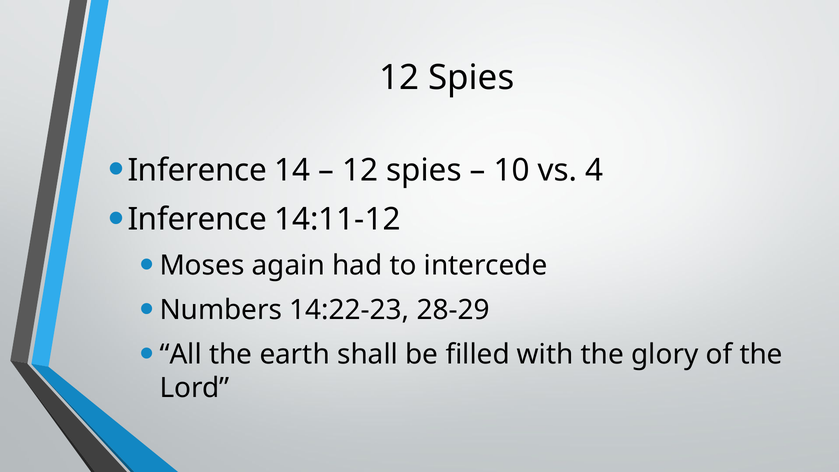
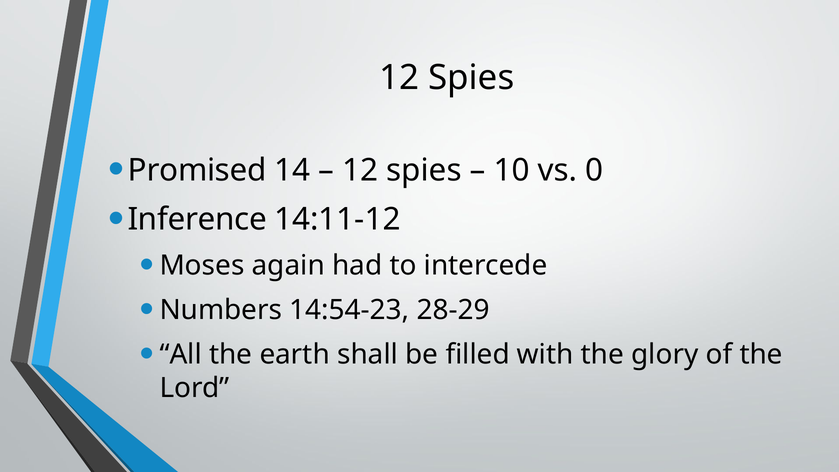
Inference at (197, 170): Inference -> Promised
4: 4 -> 0
14:22-23: 14:22-23 -> 14:54-23
